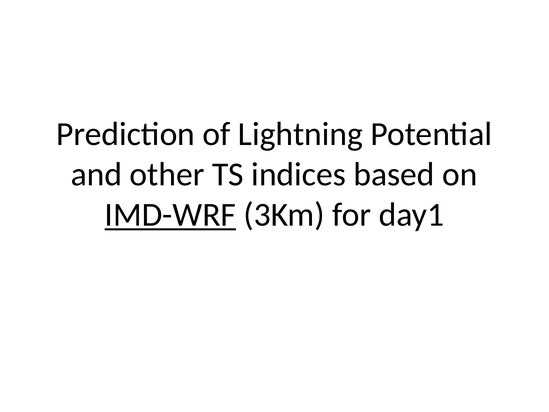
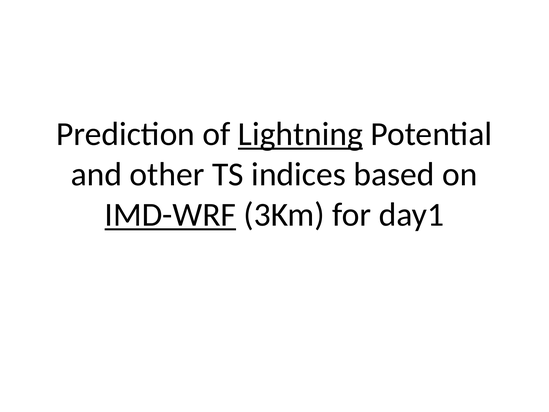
Lightning underline: none -> present
